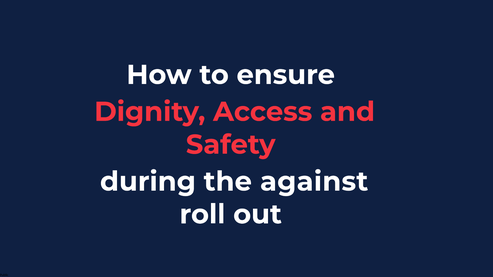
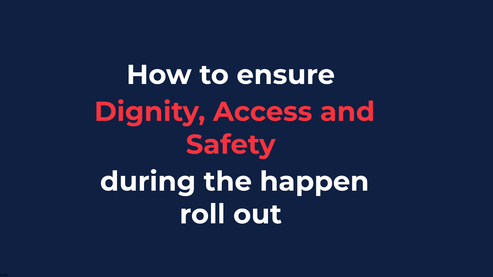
against: against -> happen
